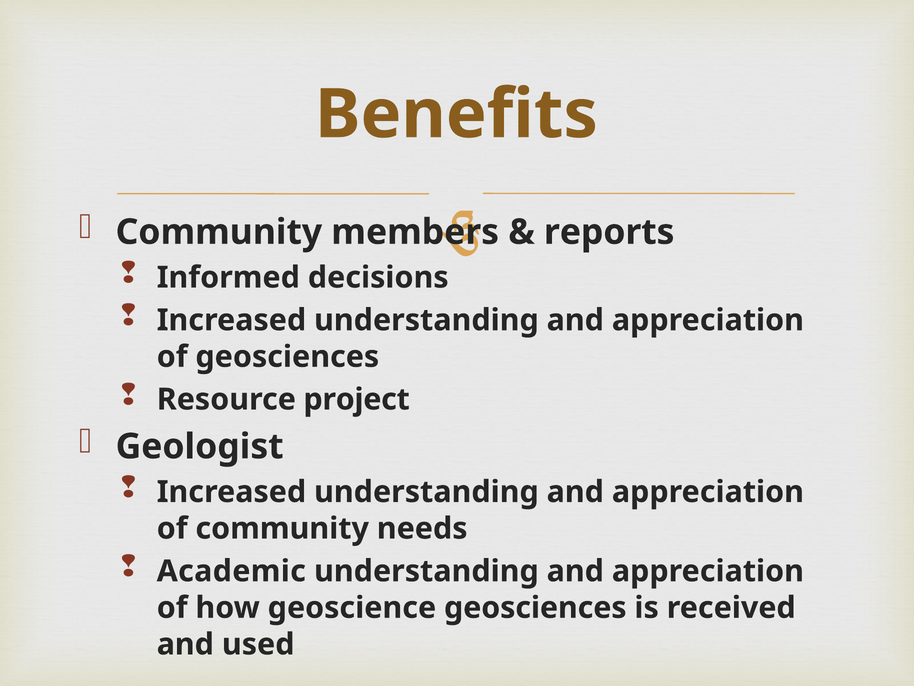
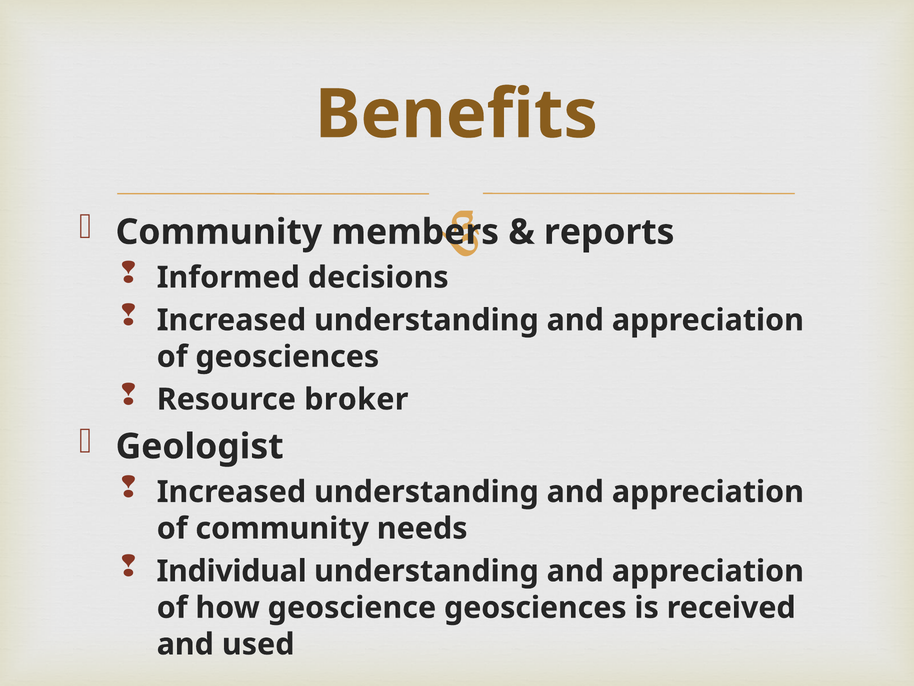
project: project -> broker
Academic: Academic -> Individual
